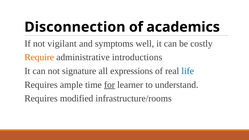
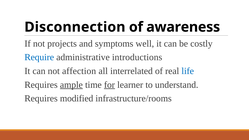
academics: academics -> awareness
vigilant: vigilant -> projects
Require colour: orange -> blue
signature: signature -> affection
expressions: expressions -> interrelated
ample underline: none -> present
